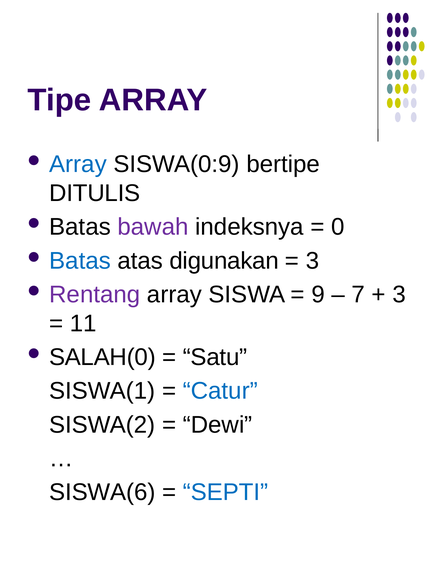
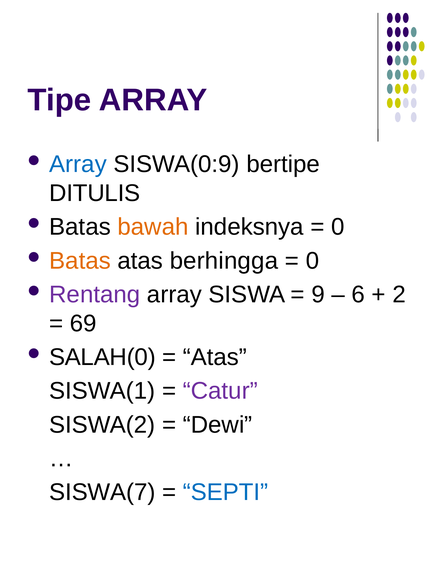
bawah colour: purple -> orange
Batas at (80, 261) colour: blue -> orange
digunakan: digunakan -> berhingga
3 at (312, 261): 3 -> 0
7: 7 -> 6
3 at (399, 294): 3 -> 2
11: 11 -> 69
Satu at (215, 357): Satu -> Atas
Catur colour: blue -> purple
SISWA(6: SISWA(6 -> SISWA(7
